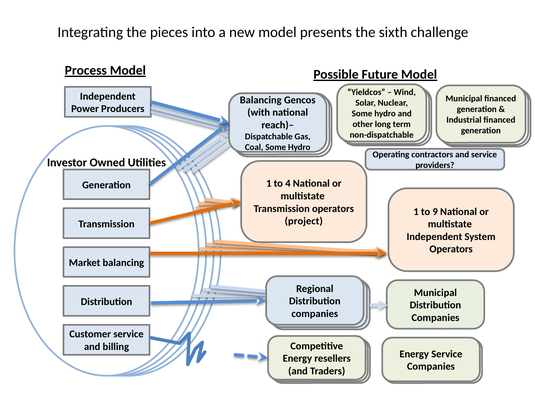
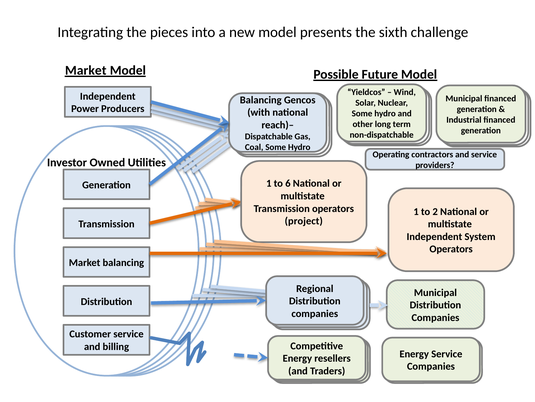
Process at (86, 70): Process -> Market
4: 4 -> 6
9: 9 -> 2
